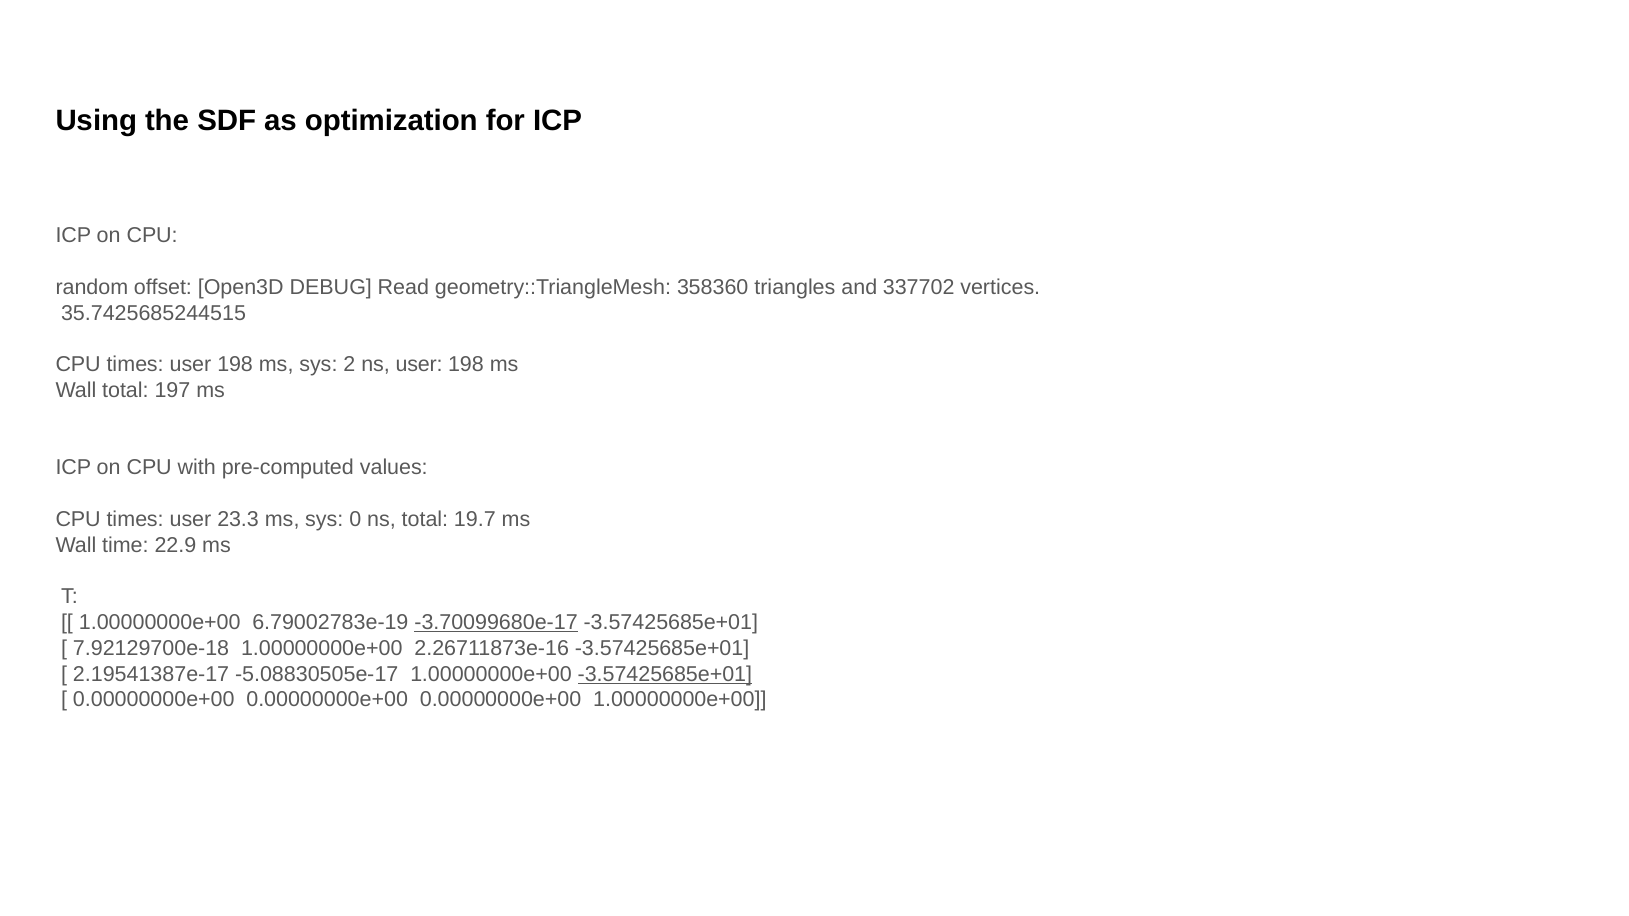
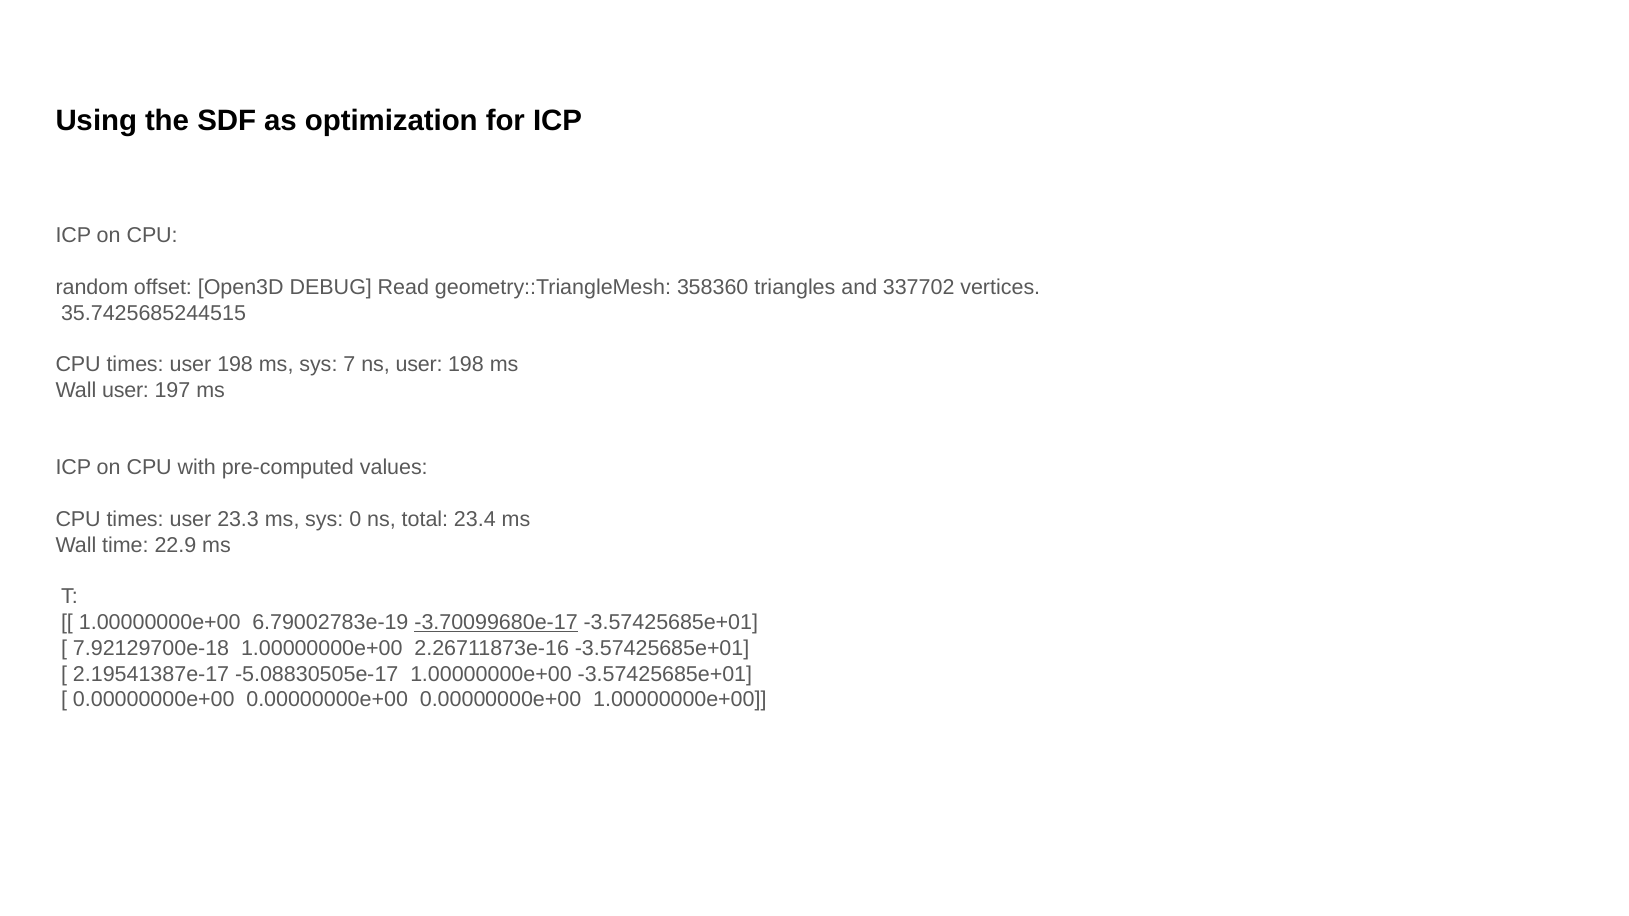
2: 2 -> 7
Wall total: total -> user
19.7: 19.7 -> 23.4
-3.57425685e+01 at (665, 674) underline: present -> none
